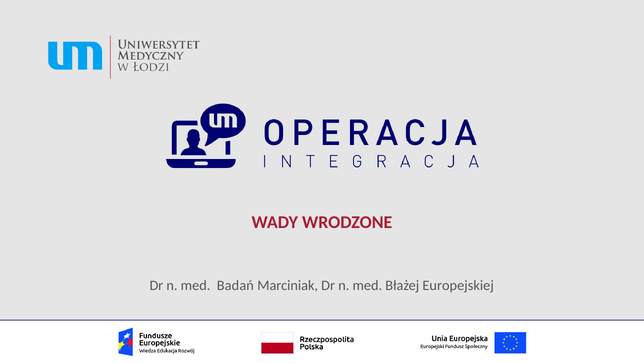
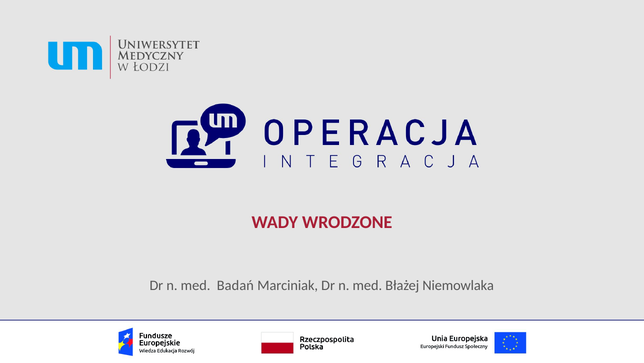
Europejskiej: Europejskiej -> Niemowlaka
